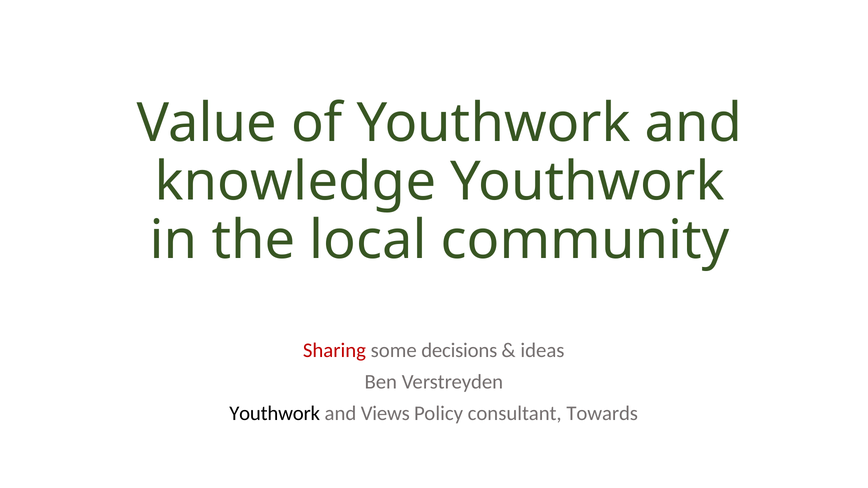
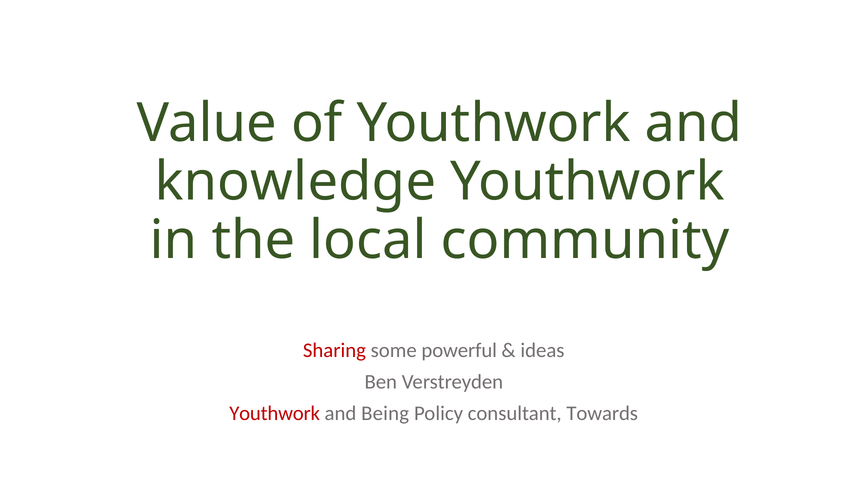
decisions: decisions -> powerful
Youthwork at (275, 414) colour: black -> red
Views: Views -> Being
